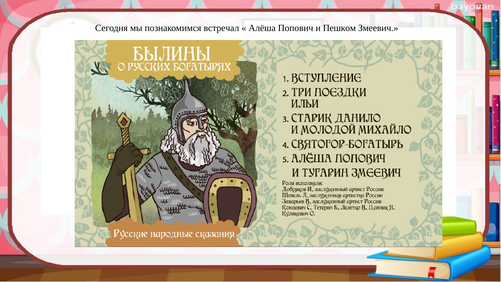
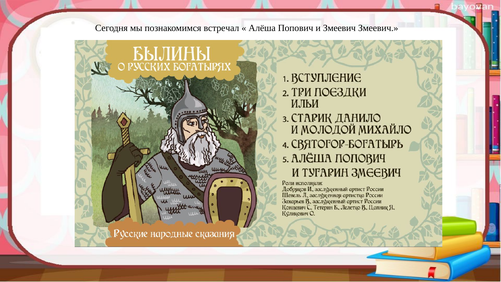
и Пешком: Пешком -> Змеевич
